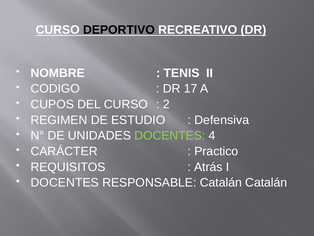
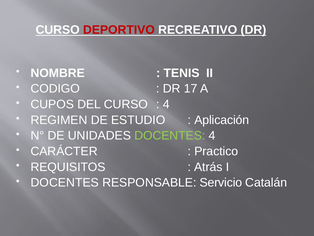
DEPORTIVO colour: black -> red
2 at (166, 104): 2 -> 4
Defensiva: Defensiva -> Aplicación
RESPONSABLE Catalán: Catalán -> Servicio
